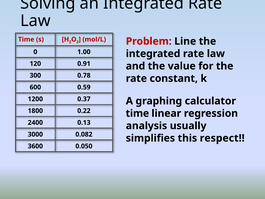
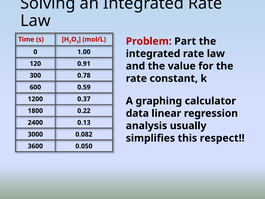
Line: Line -> Part
time at (137, 113): time -> data
